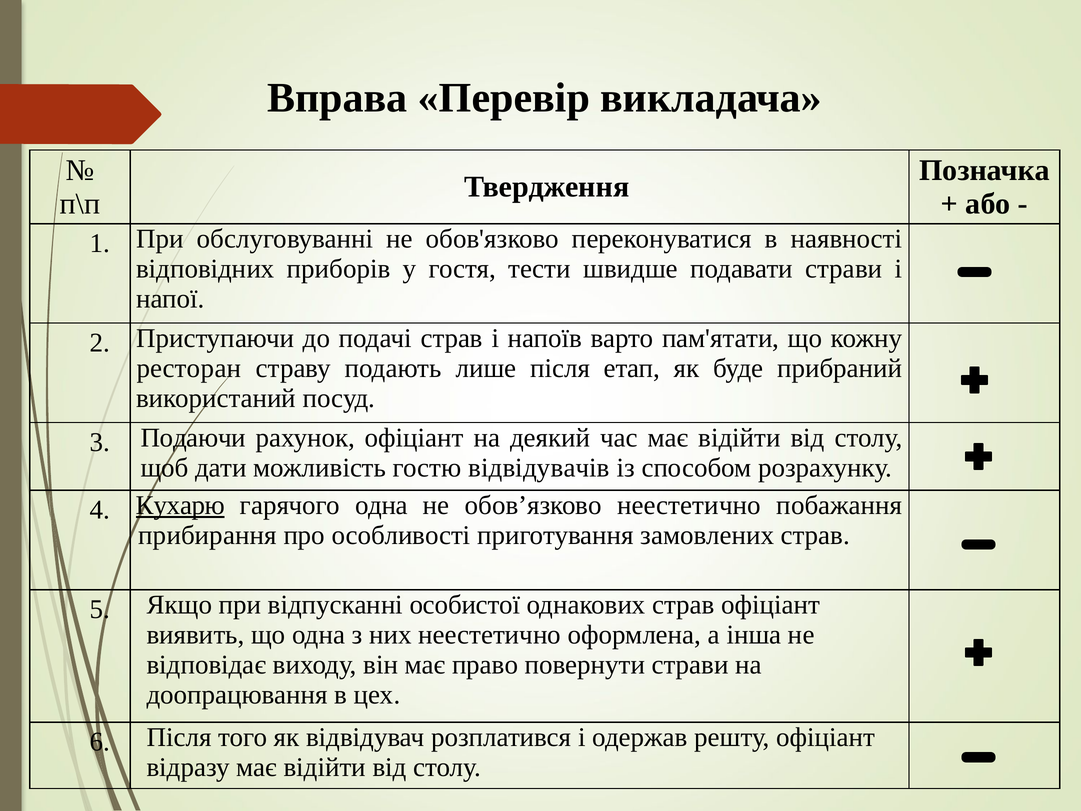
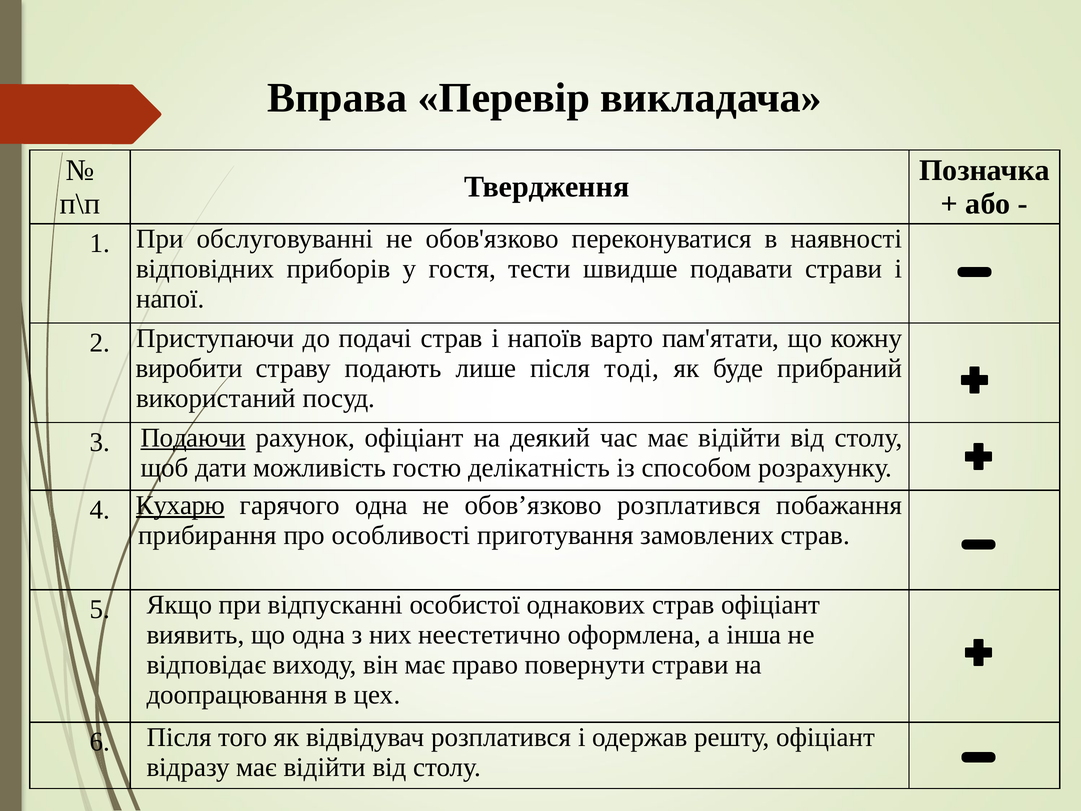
ресторан: ресторан -> виробити
етап: етап -> тоді
Подаючи underline: none -> present
відвідувачів: відвідувачів -> делікатність
обов’язково неестетично: неестетично -> розплатився
